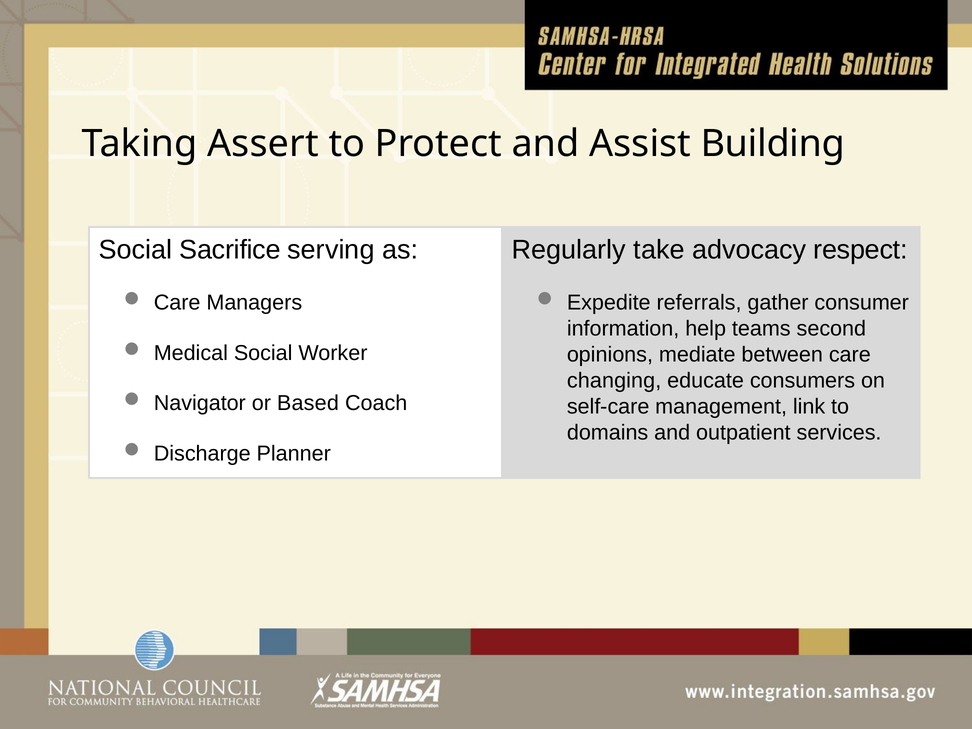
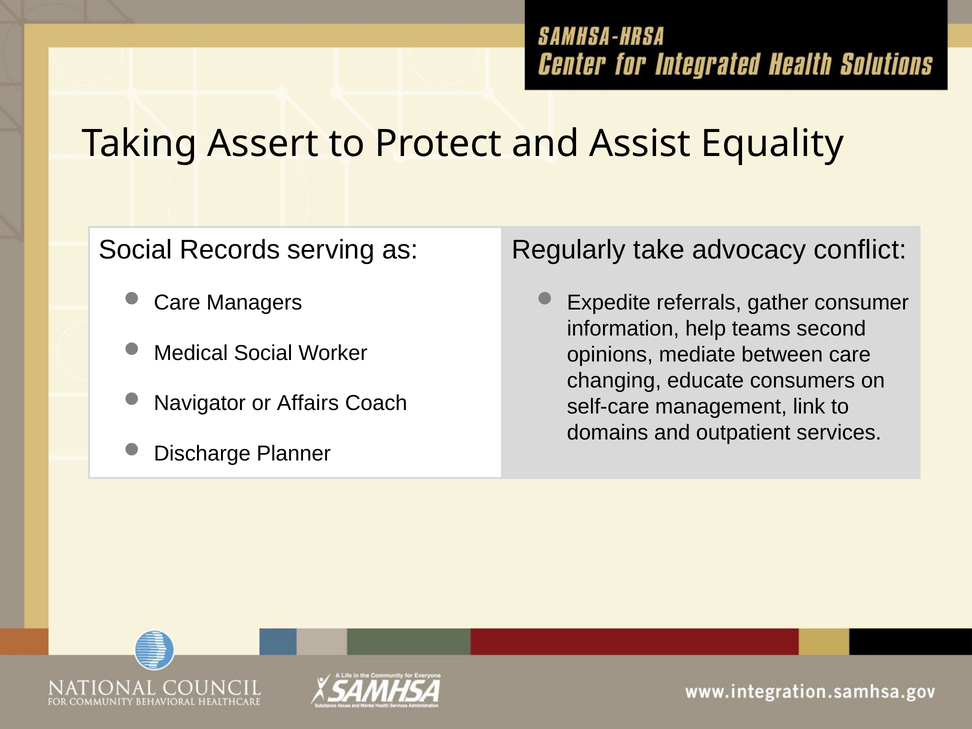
Building: Building -> Equality
Sacrifice: Sacrifice -> Records
respect: respect -> conflict
Based: Based -> Affairs
